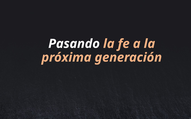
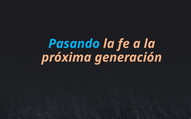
Pasando colour: white -> light blue
